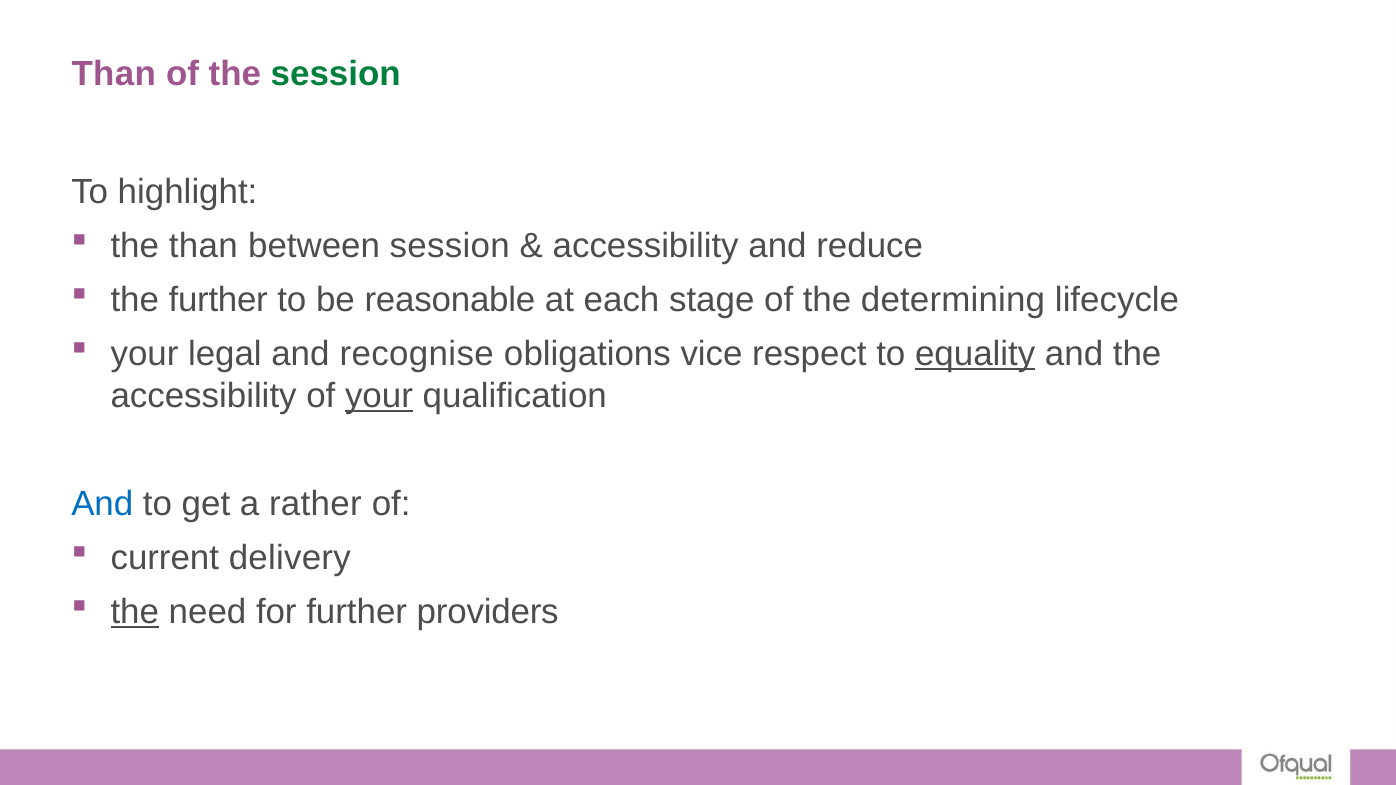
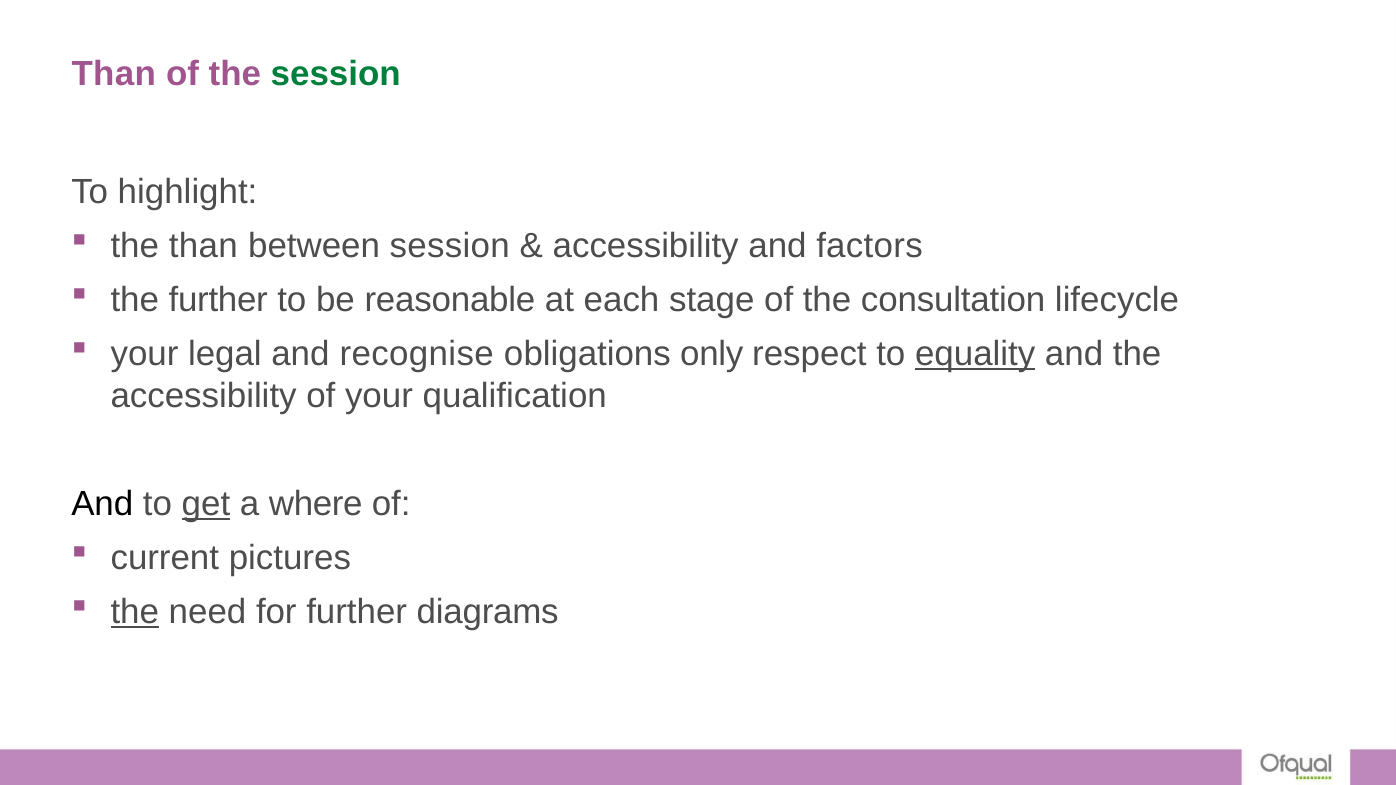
reduce: reduce -> factors
determining: determining -> consultation
vice: vice -> only
your at (379, 396) underline: present -> none
And at (102, 504) colour: blue -> black
get underline: none -> present
rather: rather -> where
delivery: delivery -> pictures
providers: providers -> diagrams
